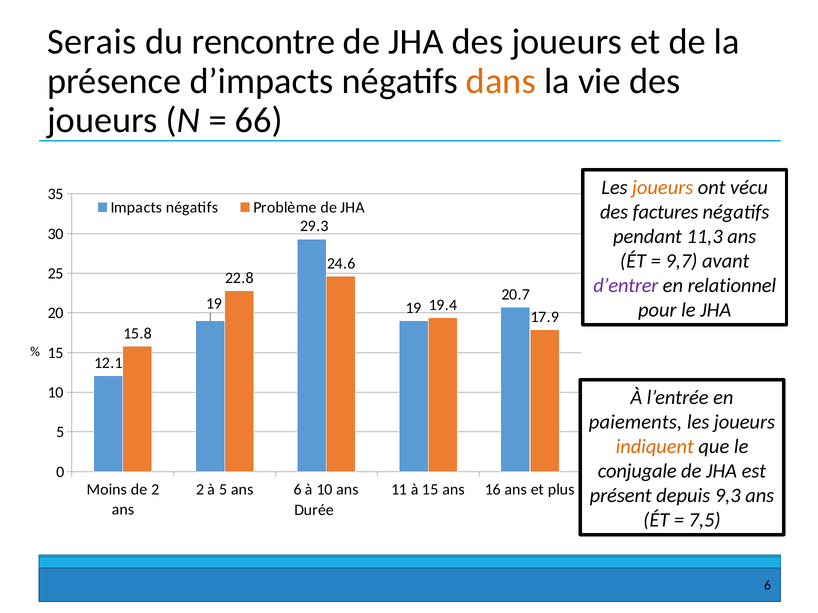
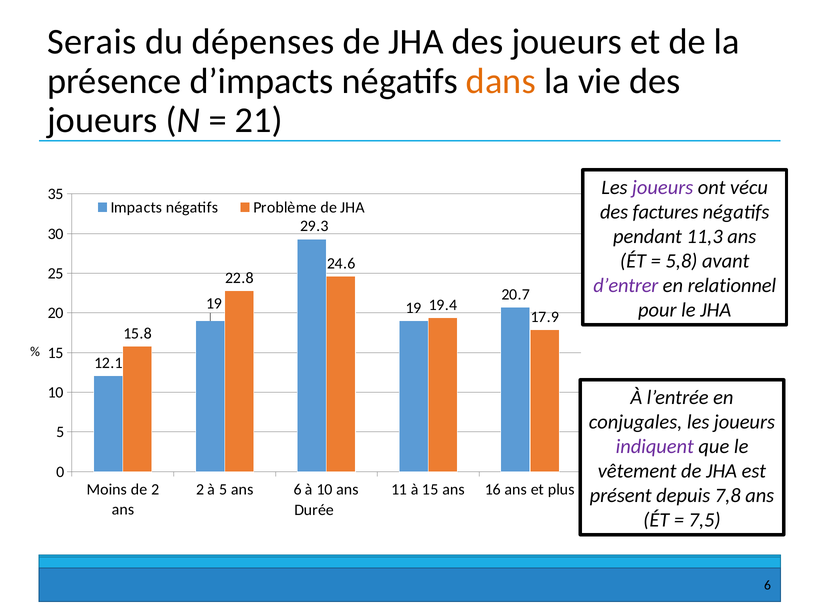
rencontre: rencontre -> dépenses
66: 66 -> 21
joueurs at (663, 188) colour: orange -> purple
9,7: 9,7 -> 5,8
paiements: paiements -> conjugales
indiquent colour: orange -> purple
conjugale: conjugale -> vêtement
9,3: 9,3 -> 7,8
